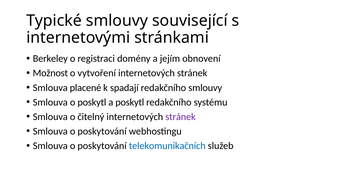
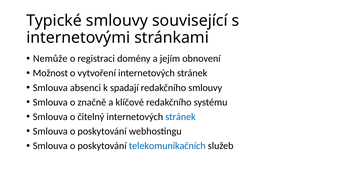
Berkeley: Berkeley -> Nemůže
placené: placené -> absenci
o poskytl: poskytl -> značně
a poskytl: poskytl -> klíčové
stránek at (181, 117) colour: purple -> blue
